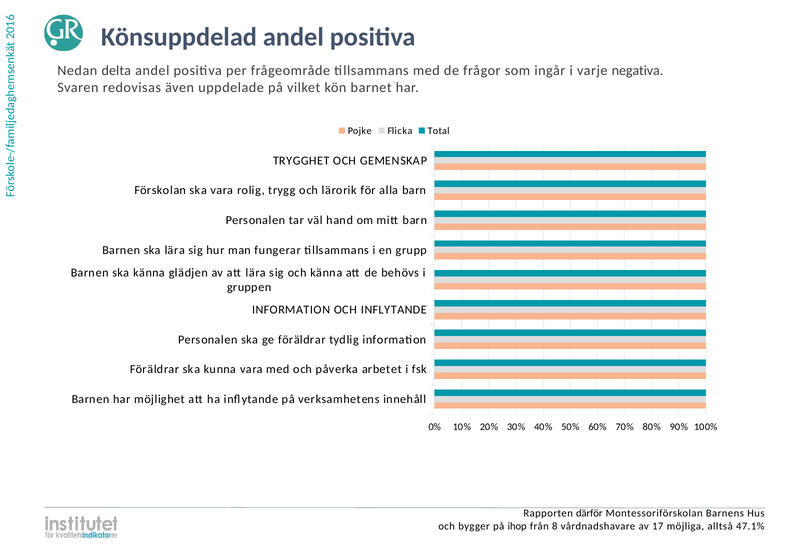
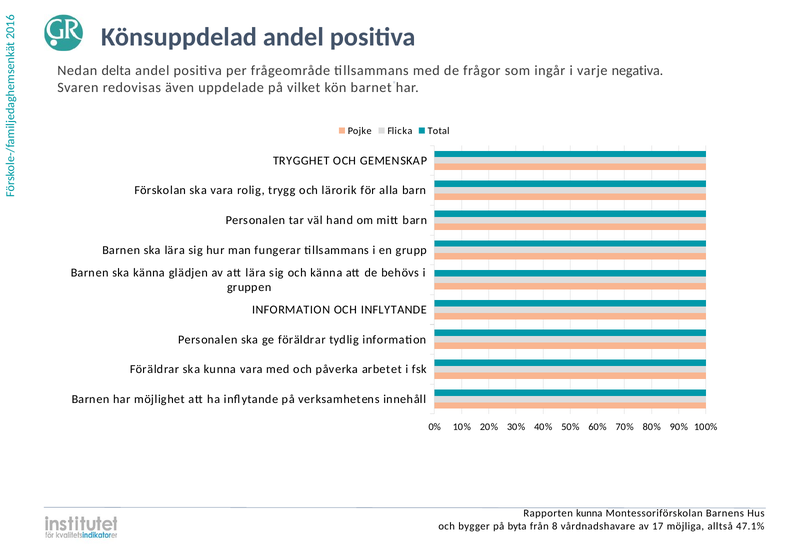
Rapporten därför: därför -> kunna
ihop: ihop -> byta
